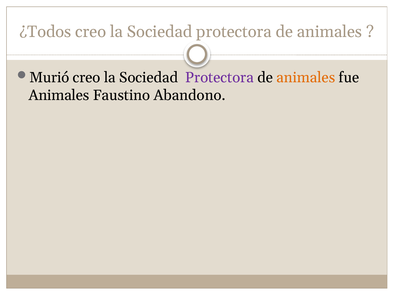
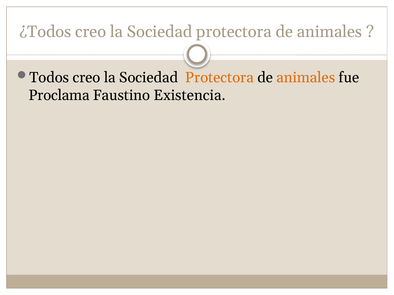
Murió: Murió -> Todos
Protectora at (219, 78) colour: purple -> orange
Animales at (59, 95): Animales -> Proclama
Abandono: Abandono -> Existencia
